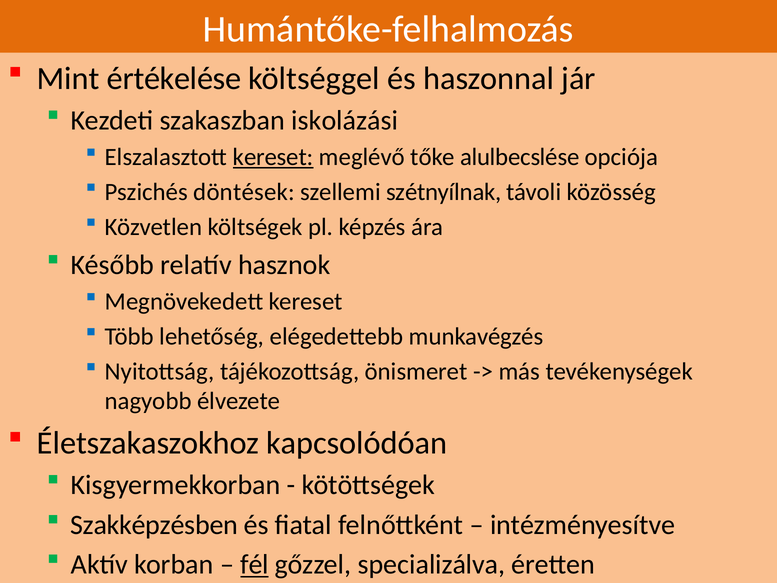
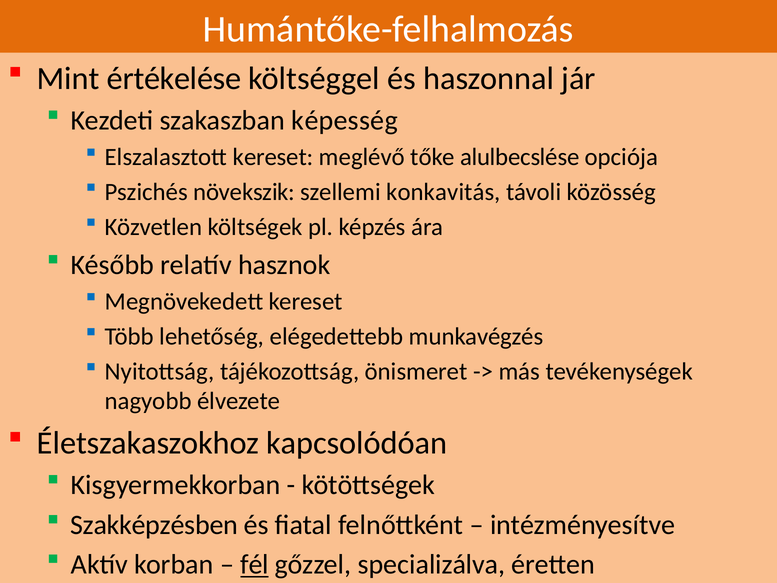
iskolázási: iskolázási -> képesség
kereset at (273, 157) underline: present -> none
döntések: döntések -> növekszik
szétnyílnak: szétnyílnak -> konkavitás
